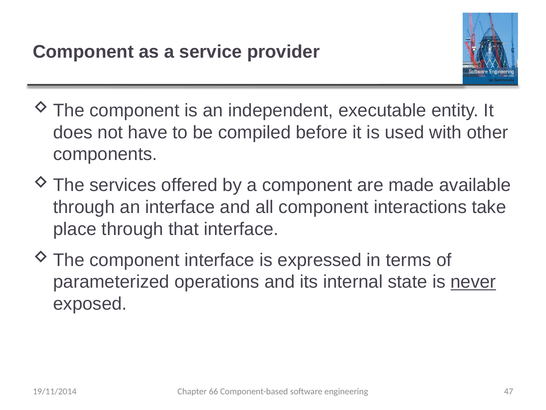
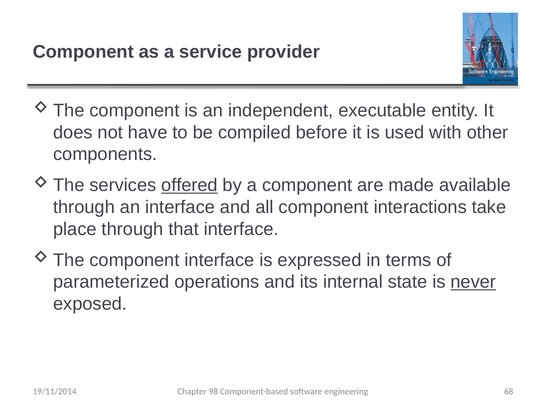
offered underline: none -> present
66: 66 -> 98
47: 47 -> 68
